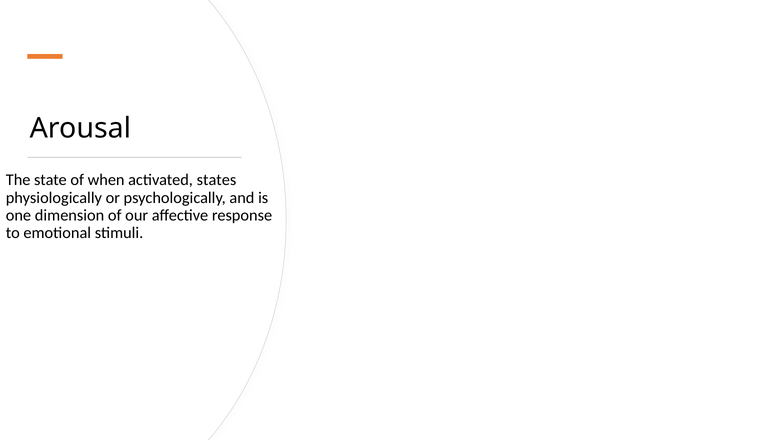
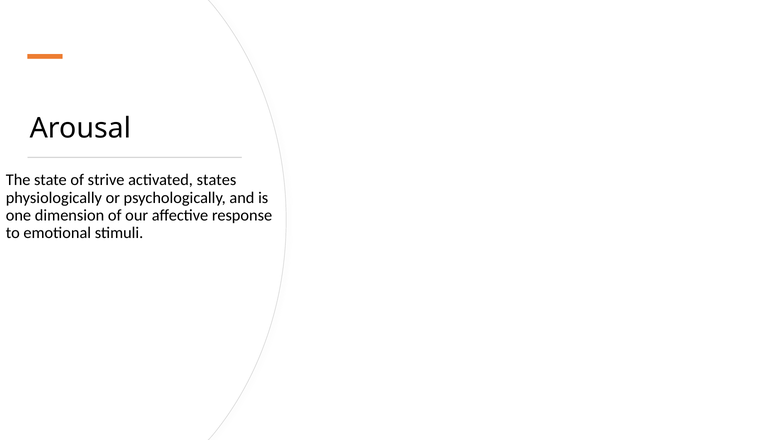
when: when -> strive
